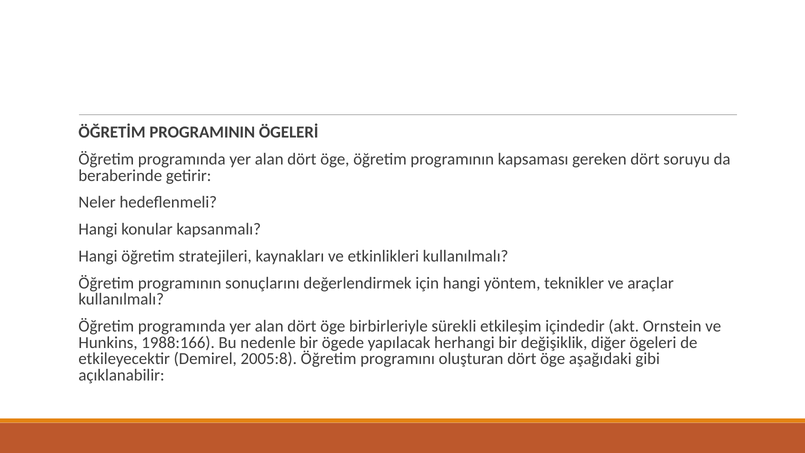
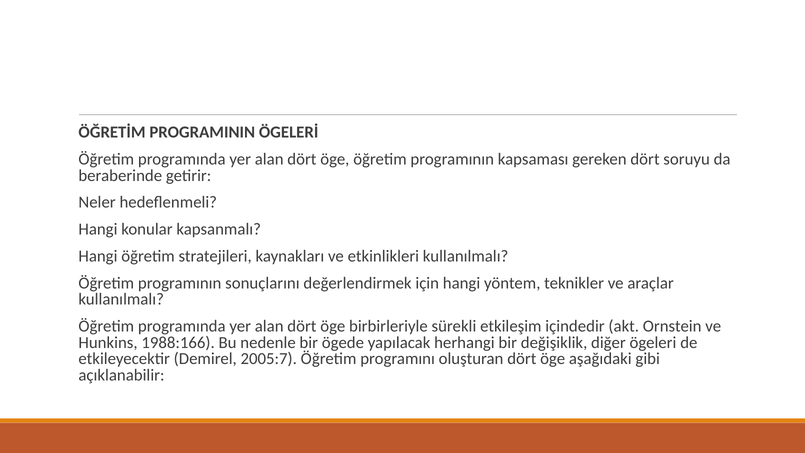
2005:8: 2005:8 -> 2005:7
